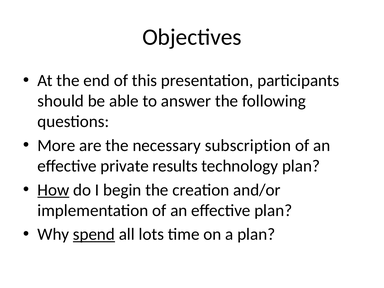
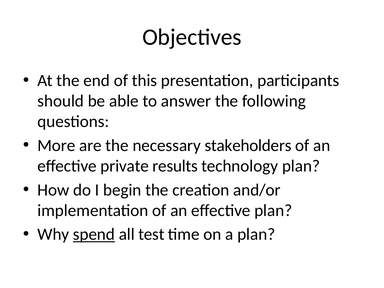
subscription: subscription -> stakeholders
How underline: present -> none
lots: lots -> test
